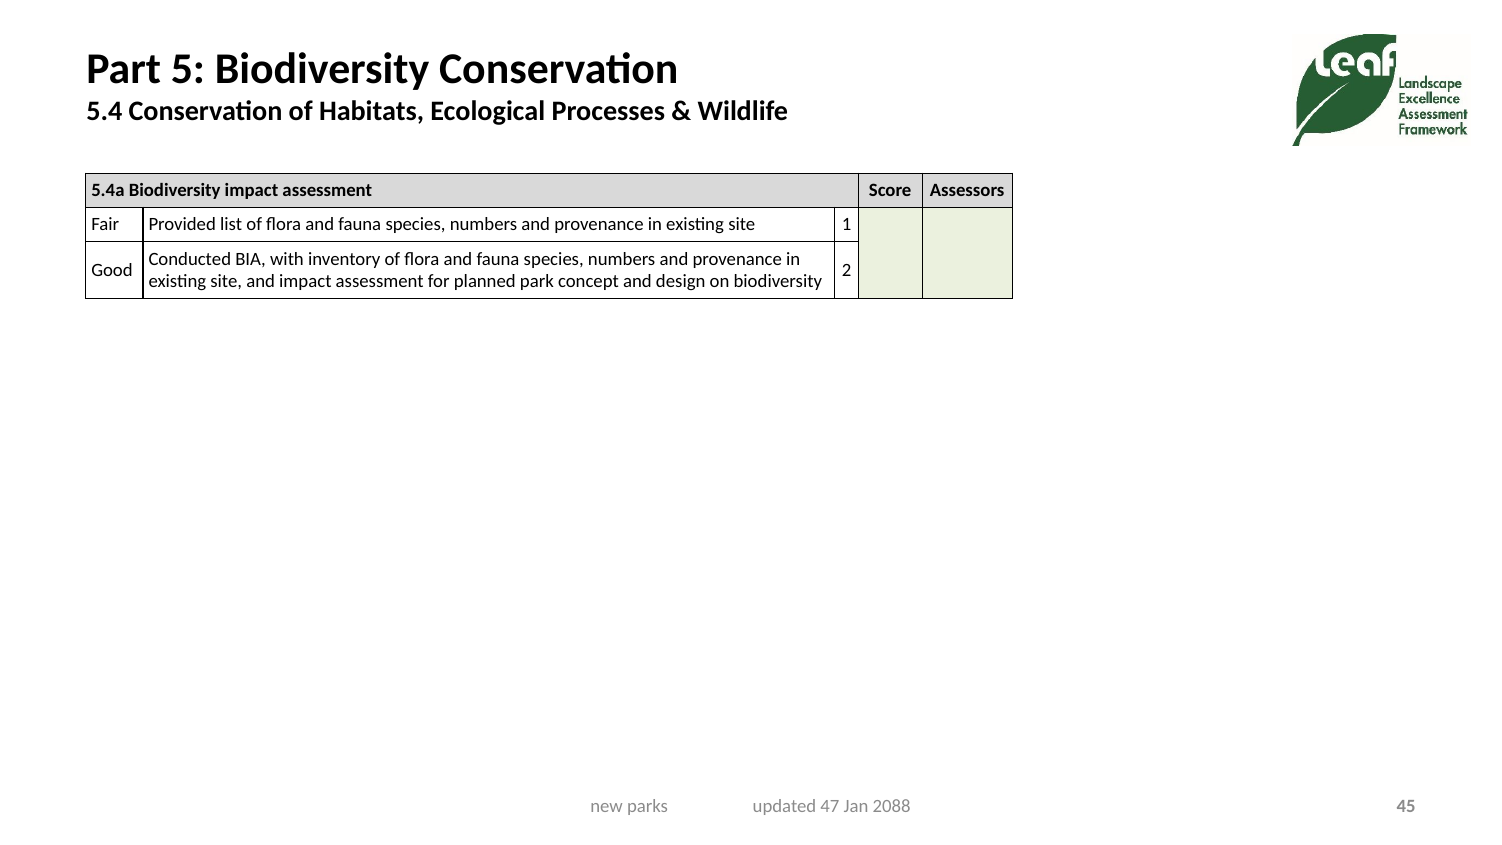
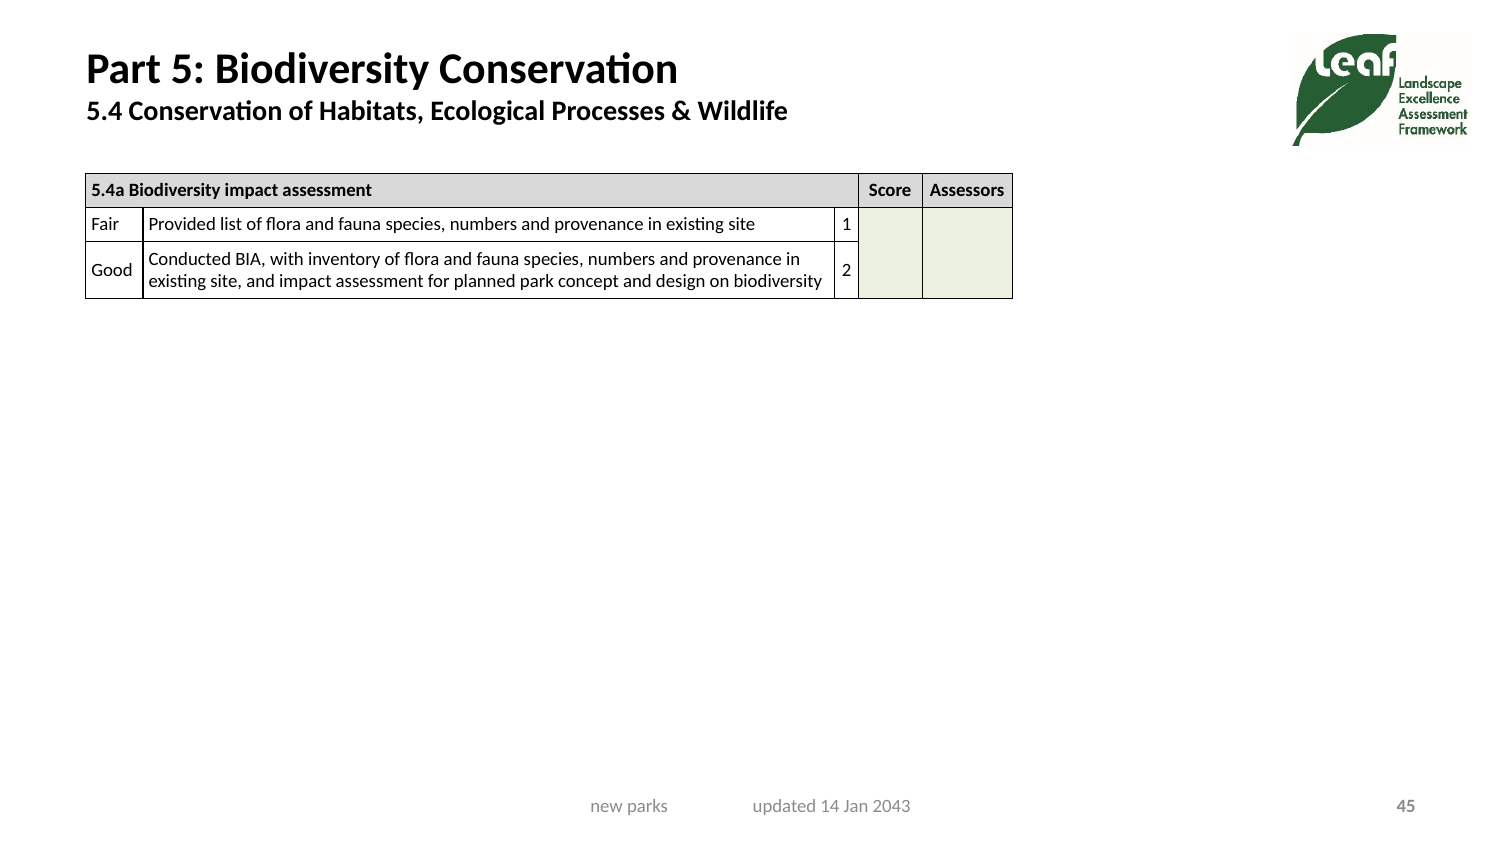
47: 47 -> 14
2088: 2088 -> 2043
